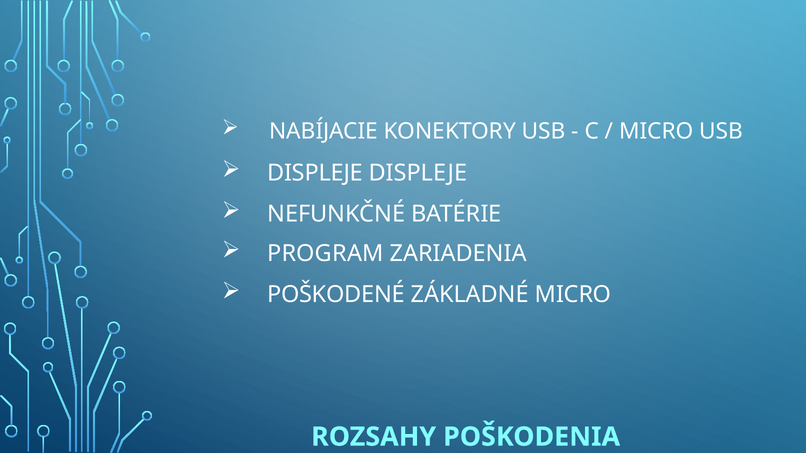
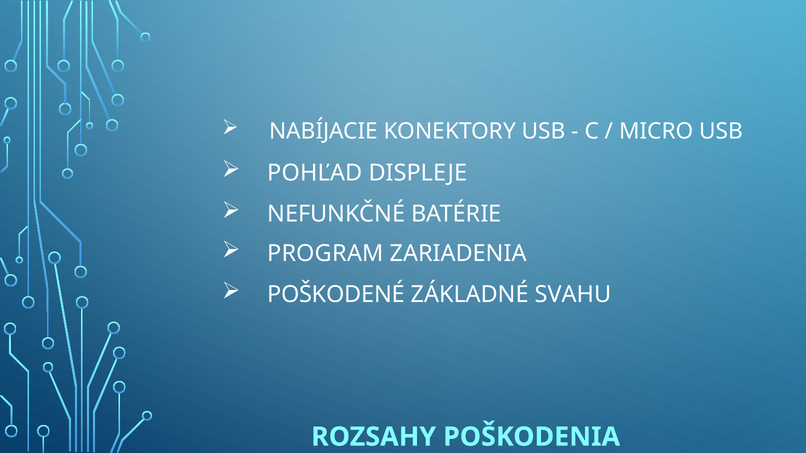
DISPLEJE at (315, 173): DISPLEJE -> POHĽAD
ZÁKLADNÉ MICRO: MICRO -> SVAHU
